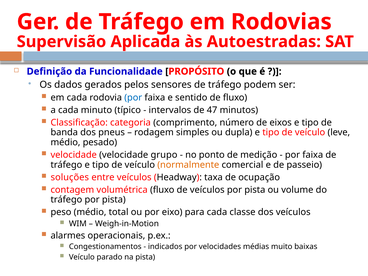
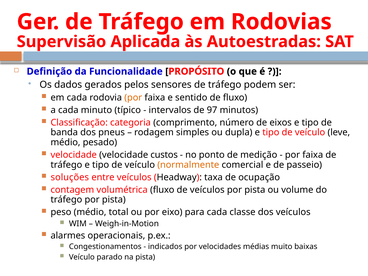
por at (133, 97) colour: blue -> orange
47: 47 -> 97
grupo: grupo -> custos
